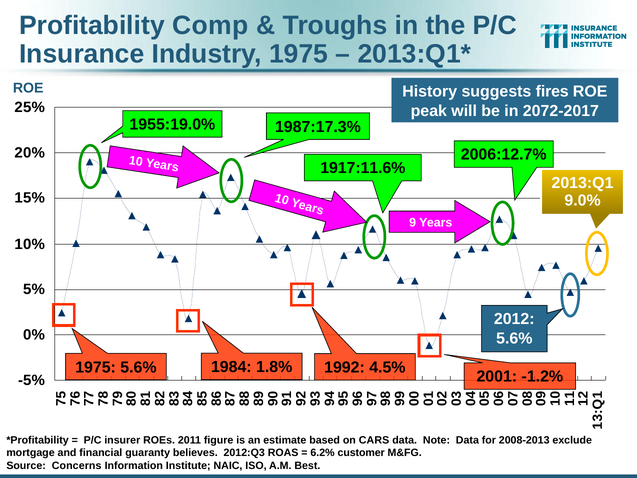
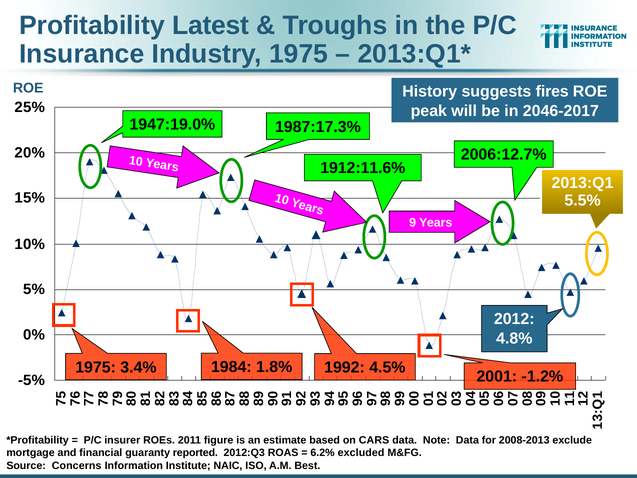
Comp: Comp -> Latest
2072-2017: 2072-2017 -> 2046-2017
1955:19.0%: 1955:19.0% -> 1947:19.0%
1917:11.6%: 1917:11.6% -> 1912:11.6%
9.0%: 9.0% -> 5.5%
5.6% at (514, 338): 5.6% -> 4.8%
1975 5.6%: 5.6% -> 3.4%
believes: believes -> reported
customer: customer -> excluded
